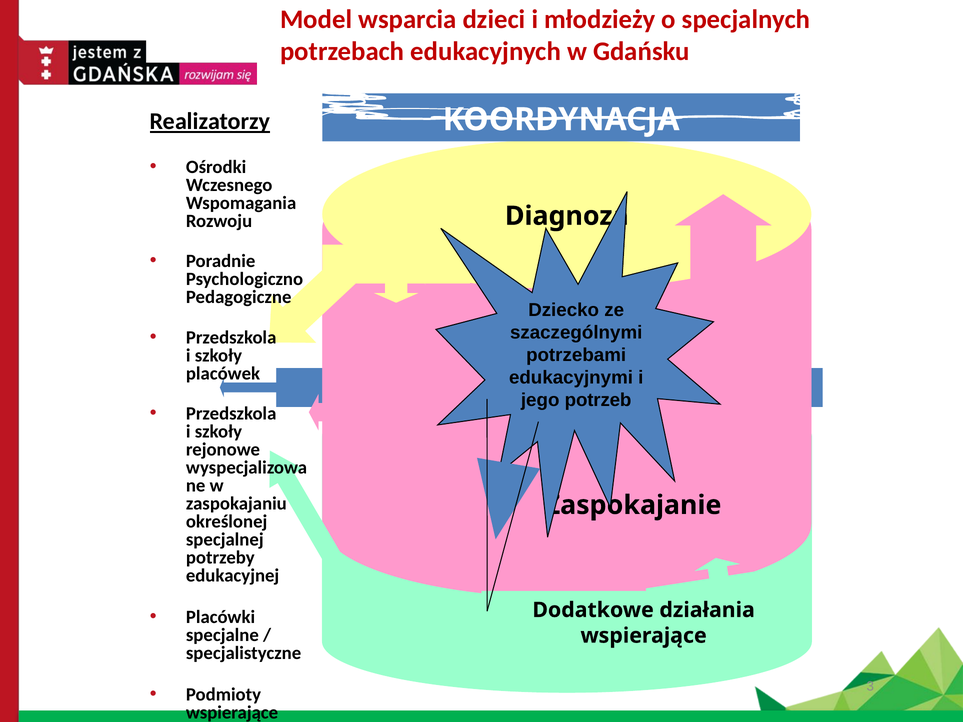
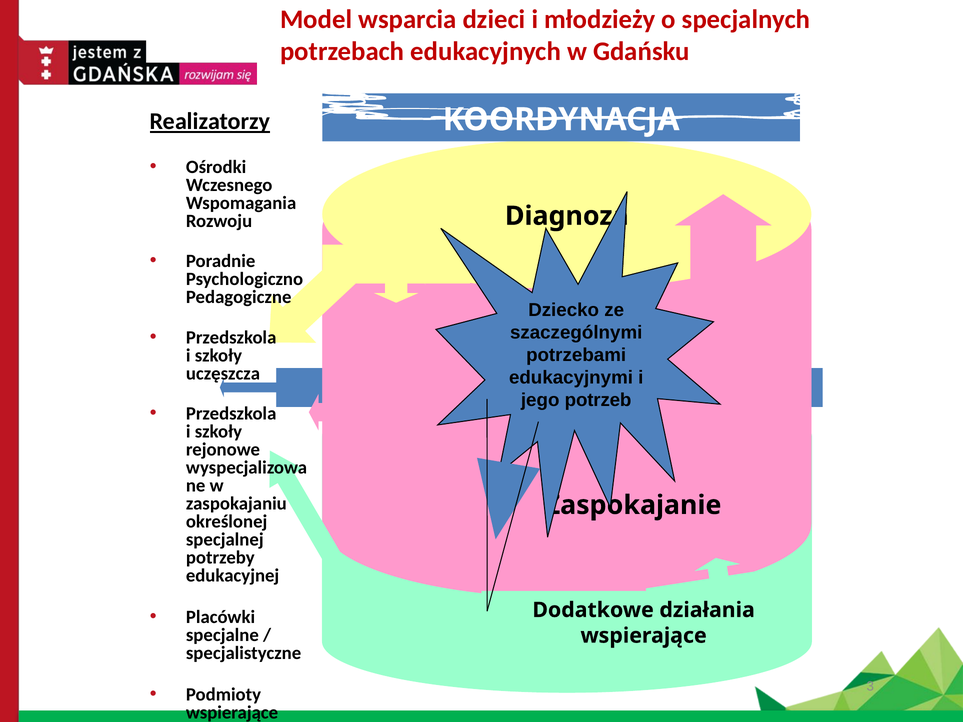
placówek: placówek -> uczęszcza
